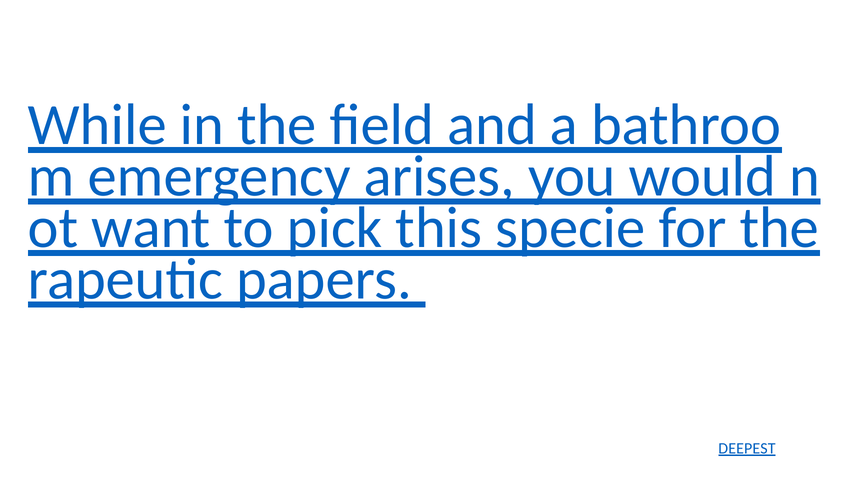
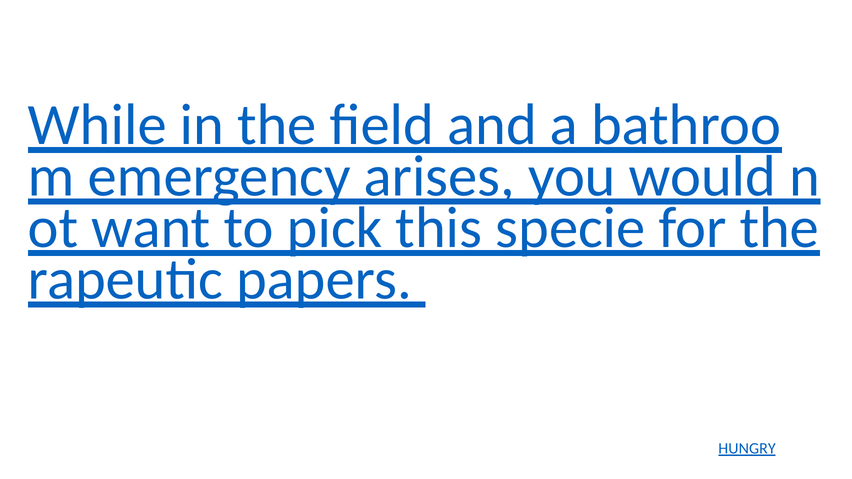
DEEPEST: DEEPEST -> HUNGRY
